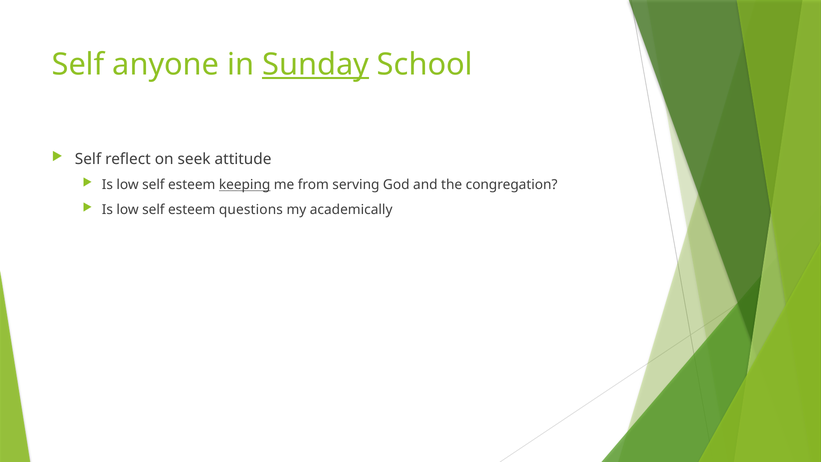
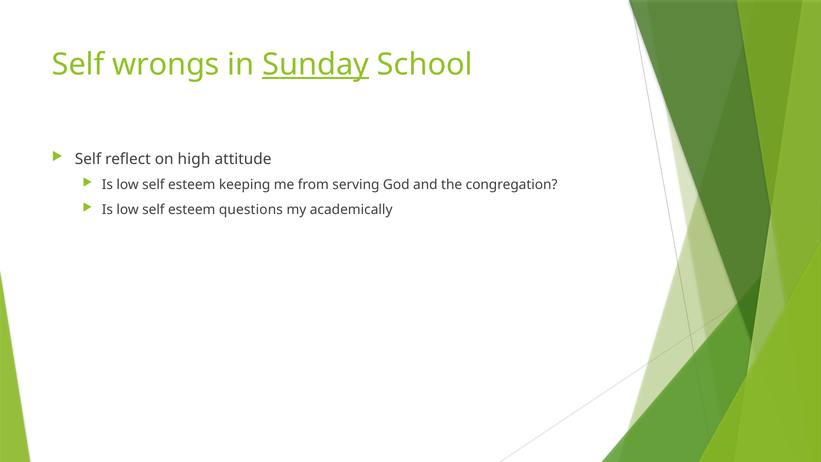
anyone: anyone -> wrongs
seek: seek -> high
keeping underline: present -> none
